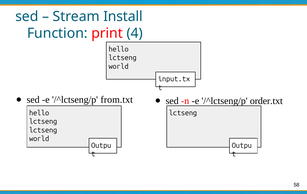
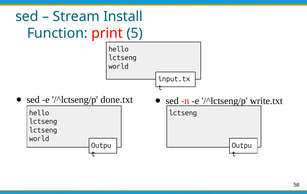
4: 4 -> 5
from.txt: from.txt -> done.txt
order.txt: order.txt -> write.txt
